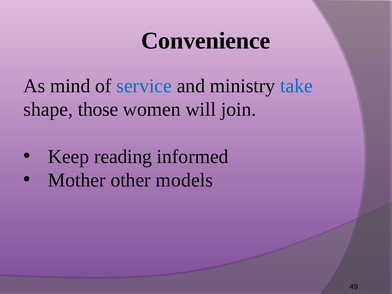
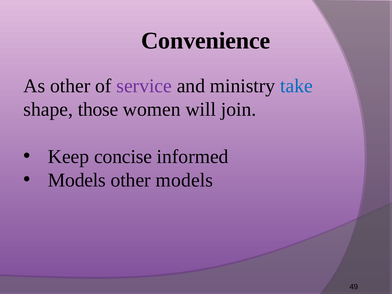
As mind: mind -> other
service colour: blue -> purple
reading: reading -> concise
Mother at (77, 180): Mother -> Models
